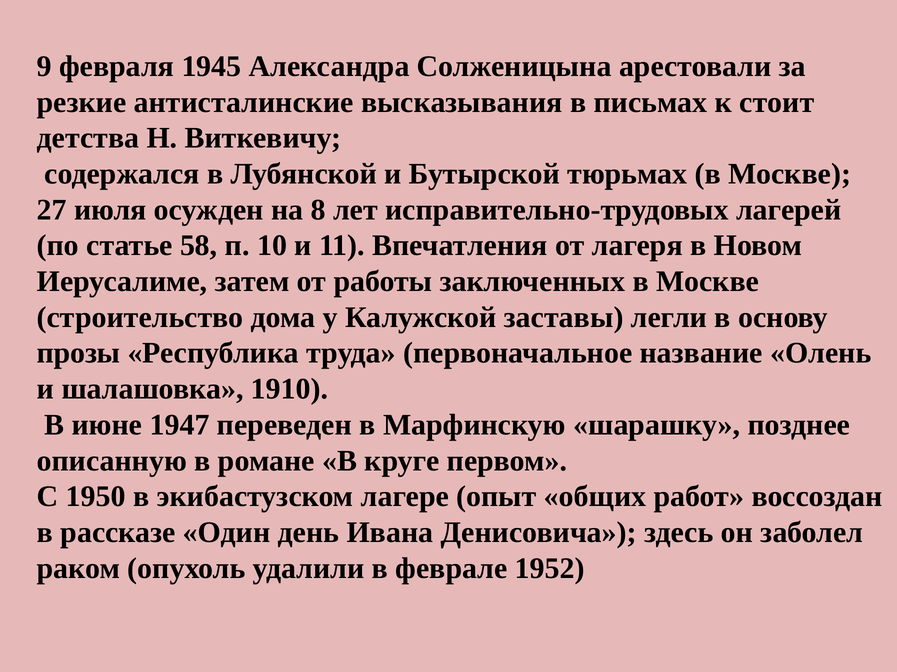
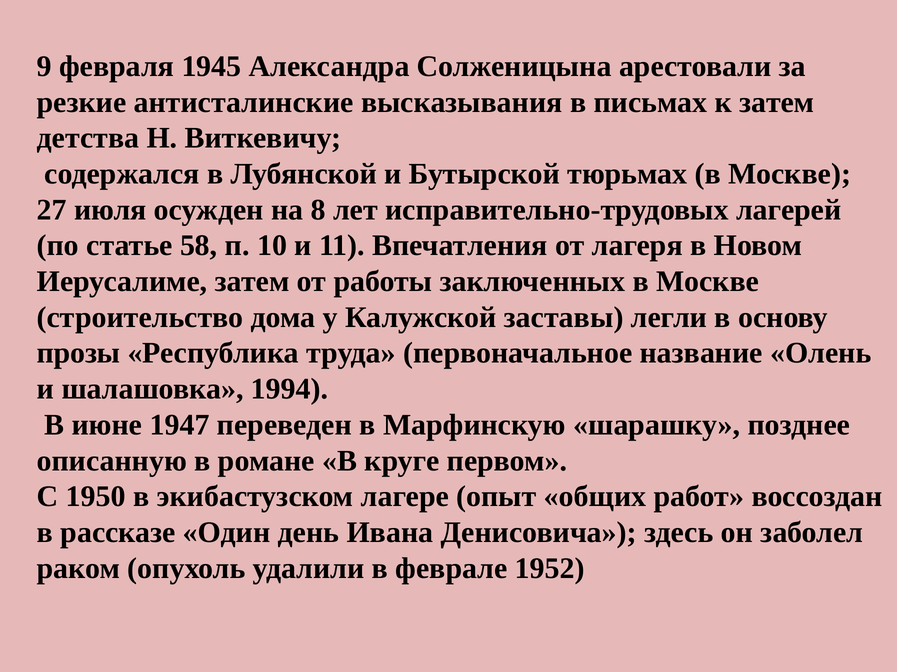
к стоит: стоит -> затем
1910: 1910 -> 1994
